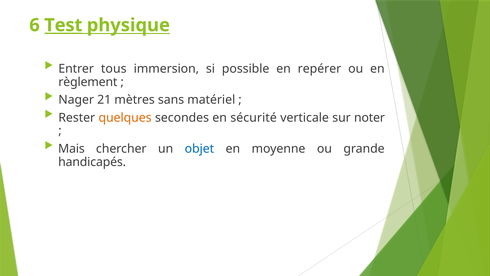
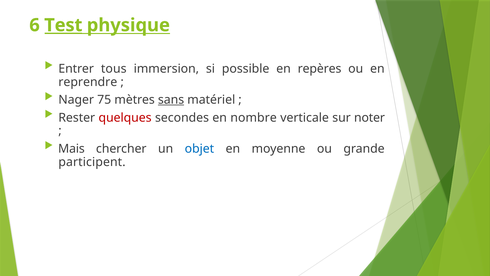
repérer: repérer -> repères
règlement: règlement -> reprendre
21: 21 -> 75
sans underline: none -> present
quelques colour: orange -> red
sécurité: sécurité -> nombre
handicapés: handicapés -> participent
